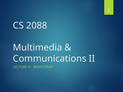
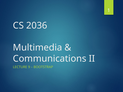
2088: 2088 -> 2036
